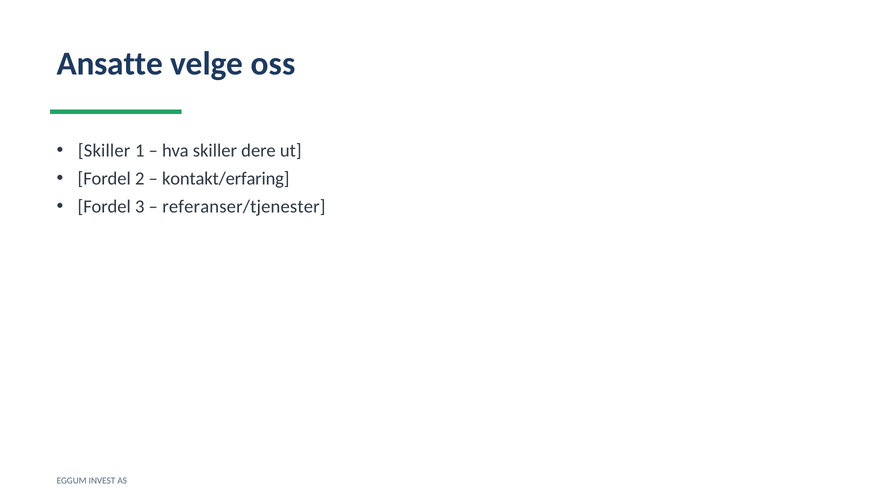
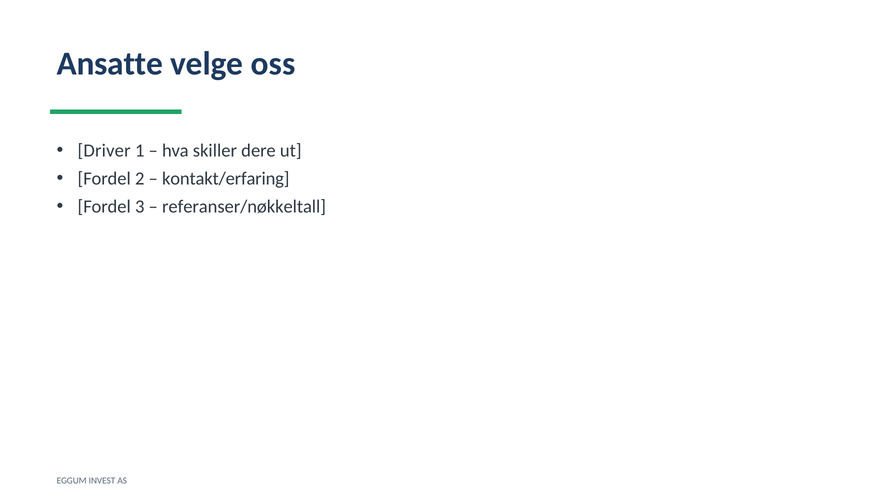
Skiller at (104, 151): Skiller -> Driver
referanser/tjenester: referanser/tjenester -> referanser/nøkkeltall
